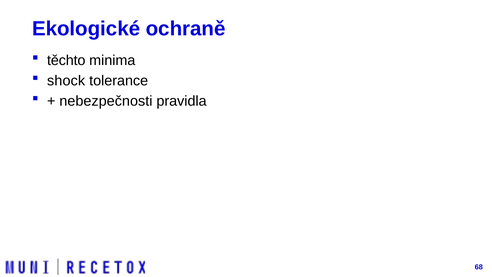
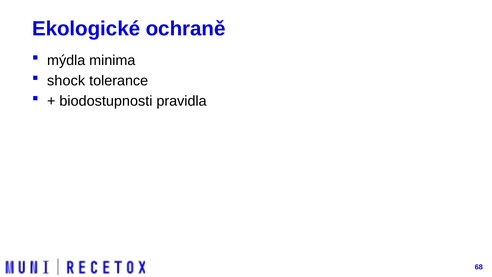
těchto: těchto -> mýdla
nebezpečnosti: nebezpečnosti -> biodostupnosti
